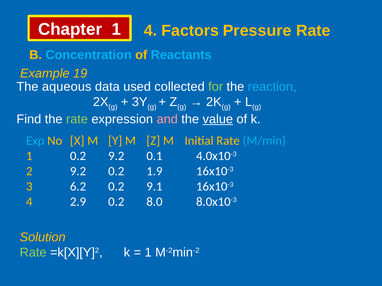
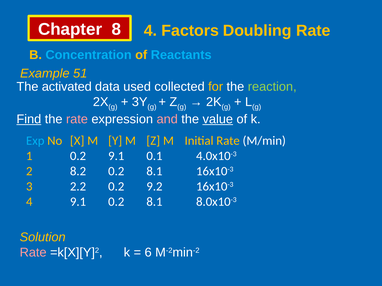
Chapter 1: 1 -> 8
Pressure: Pressure -> Doubling
19: 19 -> 51
aqueous: aqueous -> activated
for colour: light green -> yellow
reaction colour: light blue -> light green
Find underline: none -> present
rate at (77, 119) colour: light green -> pink
M/min colour: light blue -> white
0.2 9.2: 9.2 -> 9.1
2 9.2: 9.2 -> 8.2
1.9 at (154, 171): 1.9 -> 8.1
6.2: 6.2 -> 2.2
9.1: 9.1 -> 9.2
4 2.9: 2.9 -> 9.1
8.0 at (154, 202): 8.0 -> 8.1
Rate at (33, 253) colour: light green -> pink
1 at (148, 253): 1 -> 6
